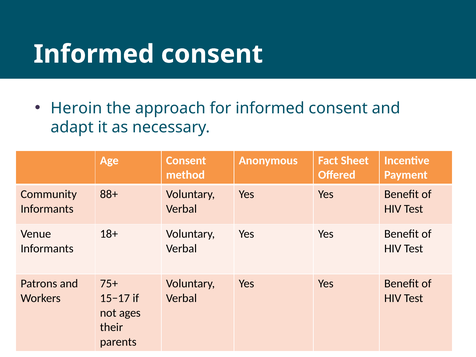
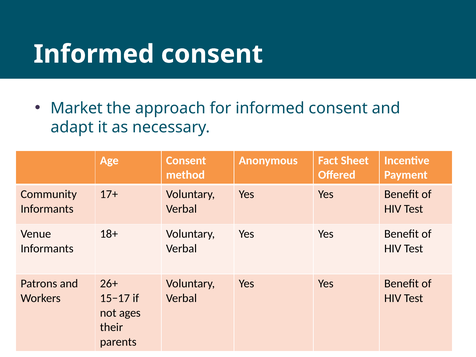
Heroin: Heroin -> Market
88+: 88+ -> 17+
75+: 75+ -> 26+
